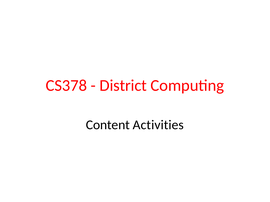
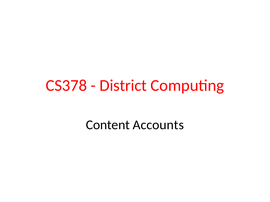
Activities: Activities -> Accounts
